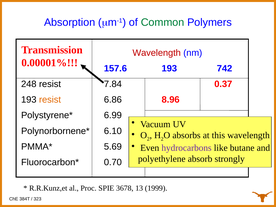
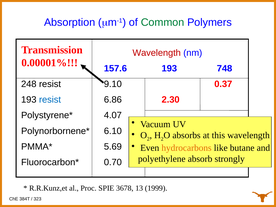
742: 742 -> 748
7.84: 7.84 -> 9.10
resist at (50, 100) colour: orange -> blue
8.96: 8.96 -> 2.30
6.99: 6.99 -> 4.07
hydrocarbons colour: purple -> orange
